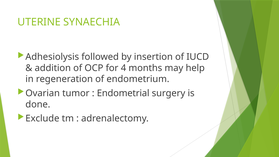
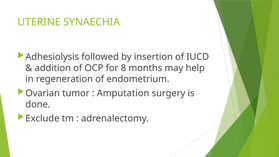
4: 4 -> 8
Endometrial: Endometrial -> Amputation
